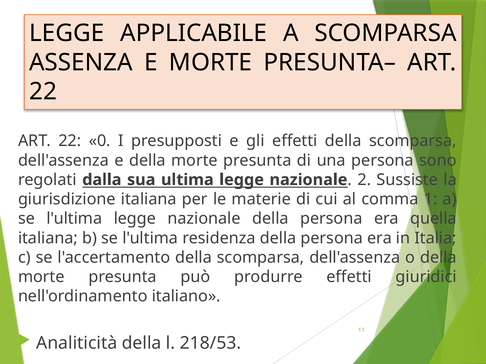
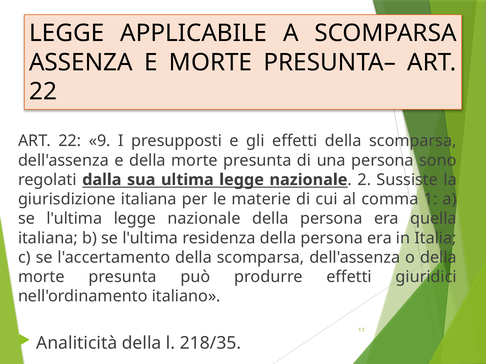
0: 0 -> 9
218/53: 218/53 -> 218/35
